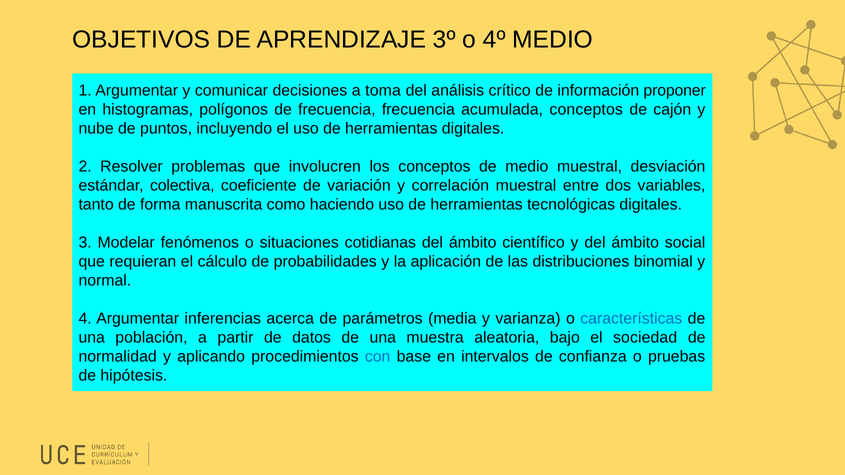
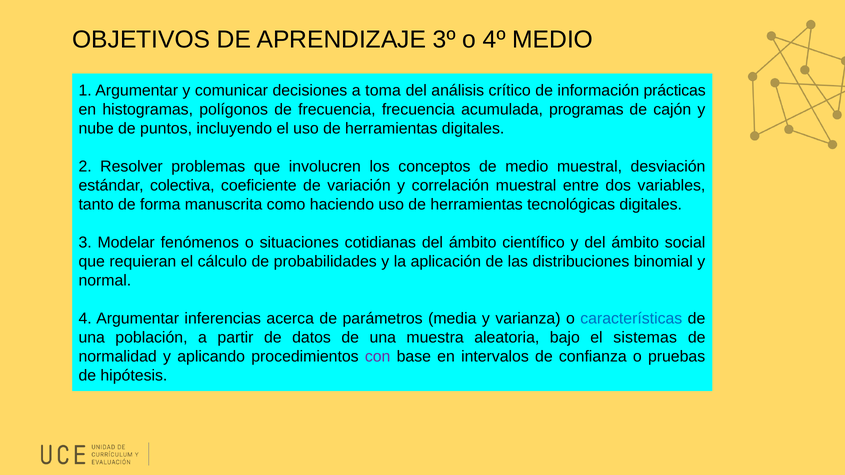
proponer: proponer -> prácticas
acumulada conceptos: conceptos -> programas
sociedad: sociedad -> sistemas
con colour: blue -> purple
